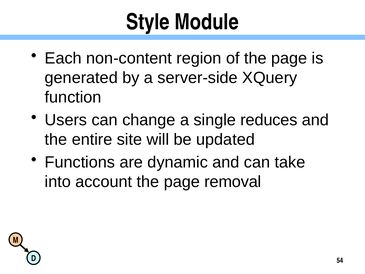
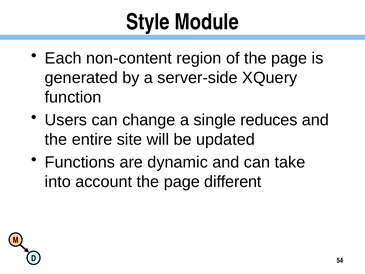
removal: removal -> different
